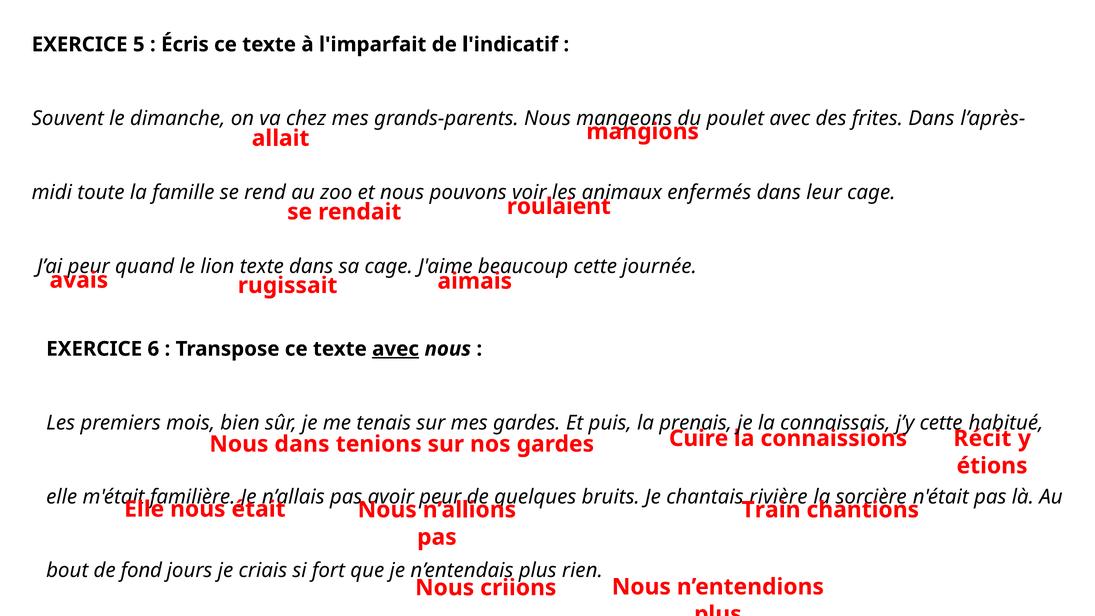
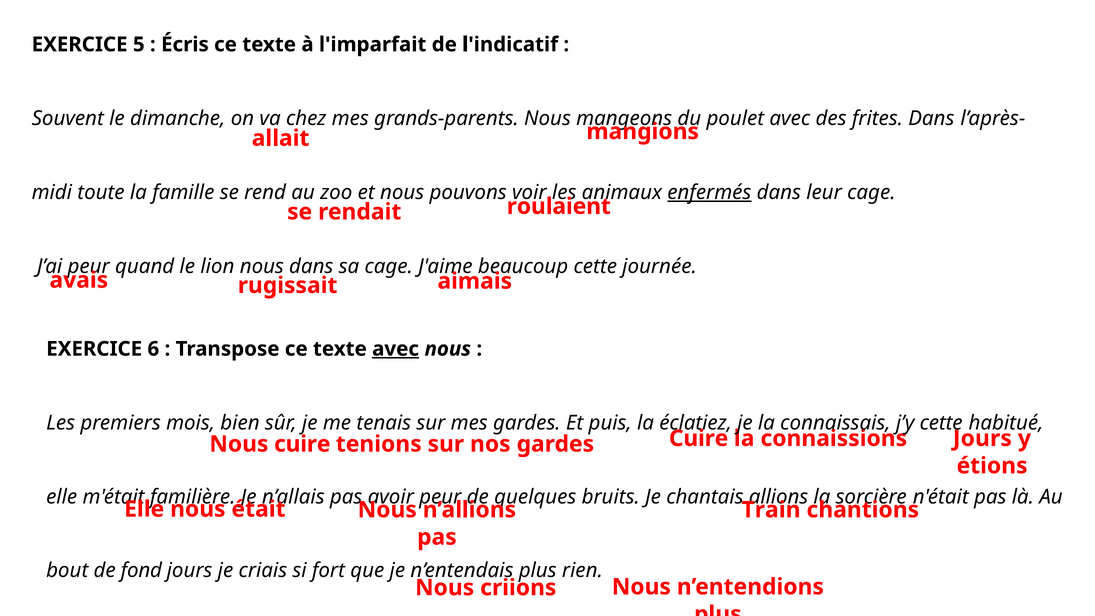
enfermés underline: none -> present
lion texte: texte -> nous
prenais: prenais -> éclatiez
Nous dans: dans -> cuire
connaissions Récit: Récit -> Jours
rivière: rivière -> allions
